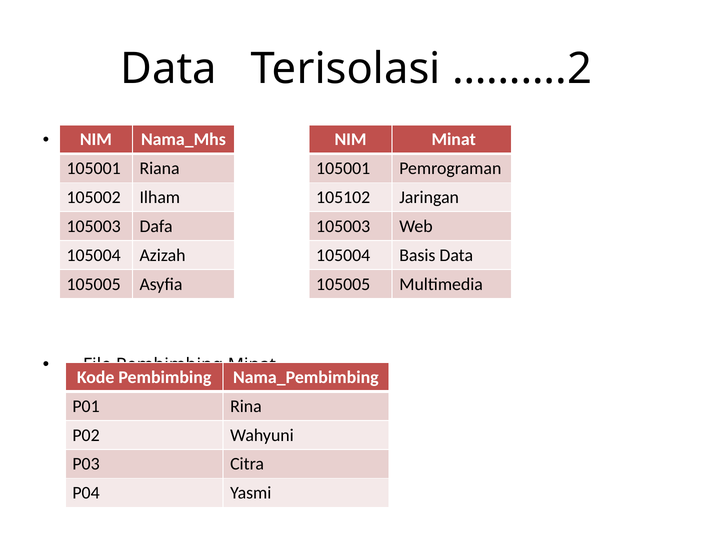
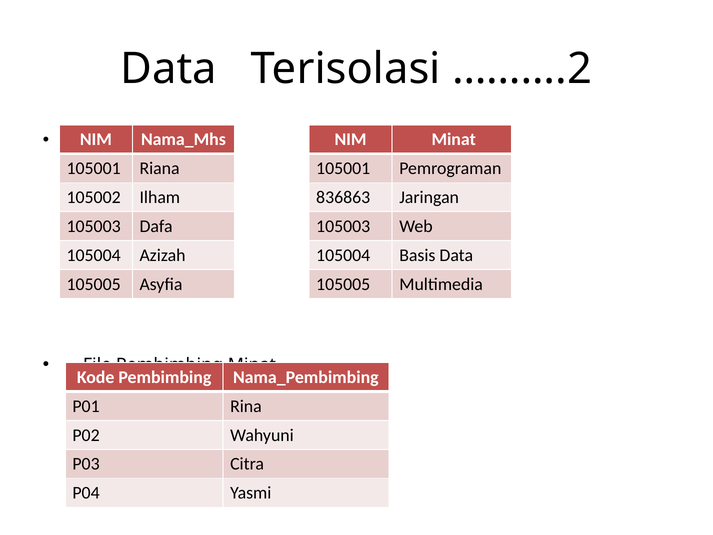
105102: 105102 -> 836863
